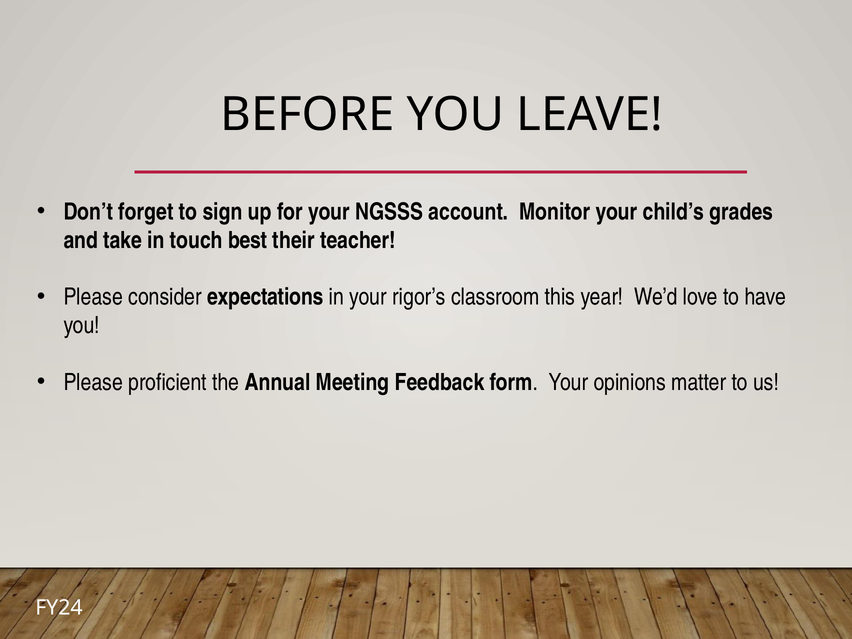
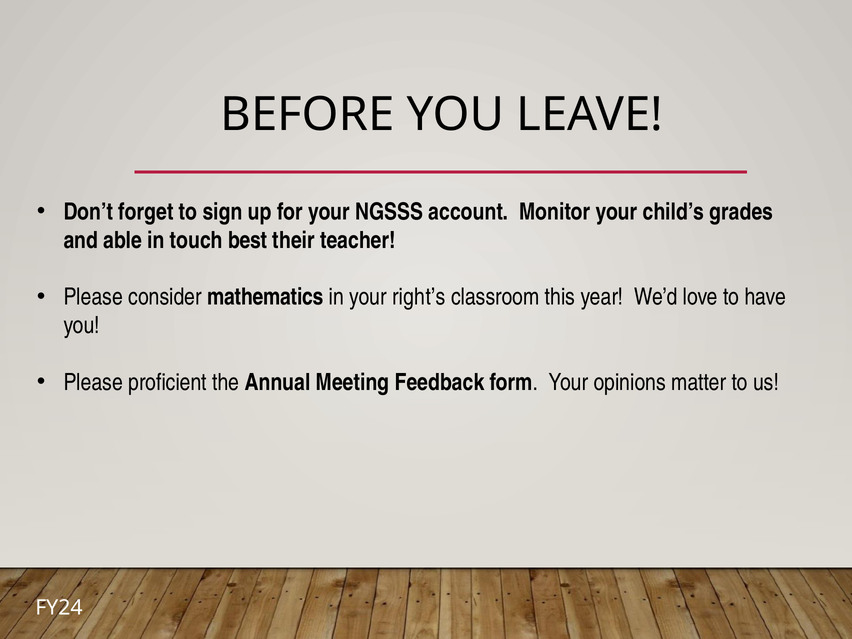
take: take -> able
expectations: expectations -> mathematics
rigor’s: rigor’s -> right’s
